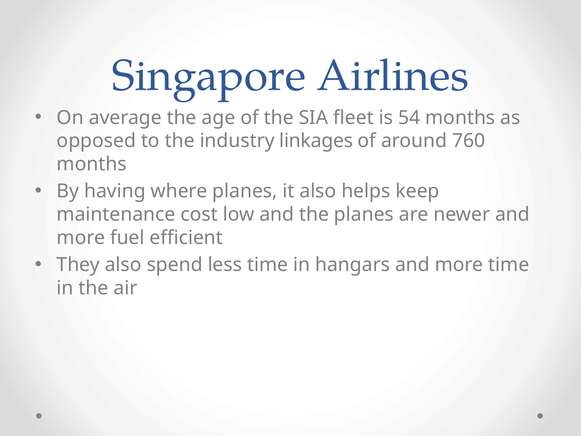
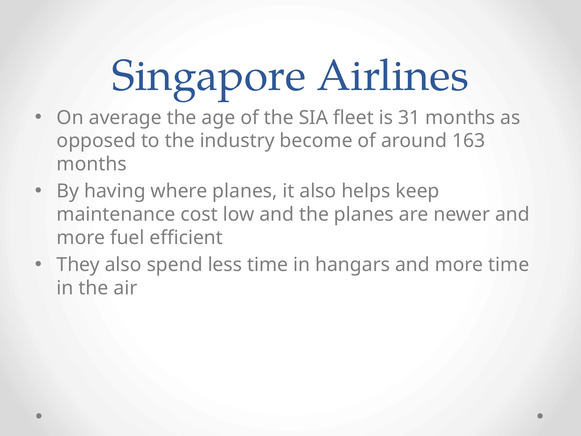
54: 54 -> 31
linkages: linkages -> become
760: 760 -> 163
